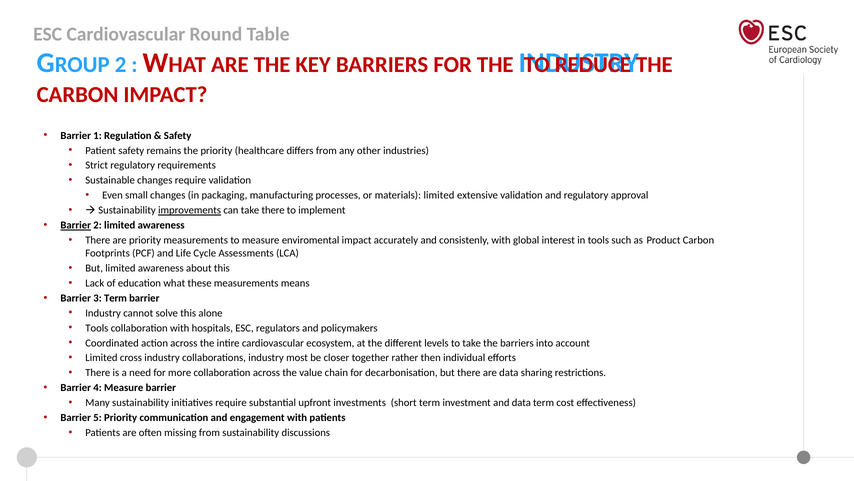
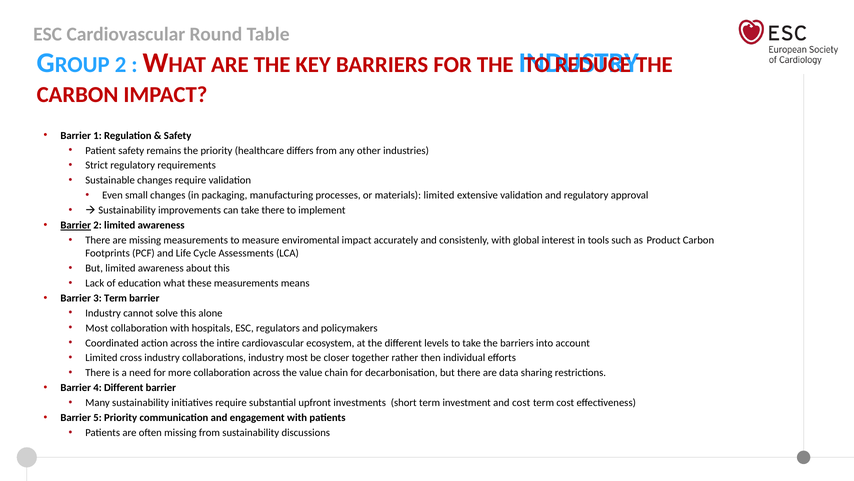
improvements underline: present -> none
are priority: priority -> missing
Tools at (97, 328): Tools -> Most
4 Measure: Measure -> Different
and data: data -> cost
